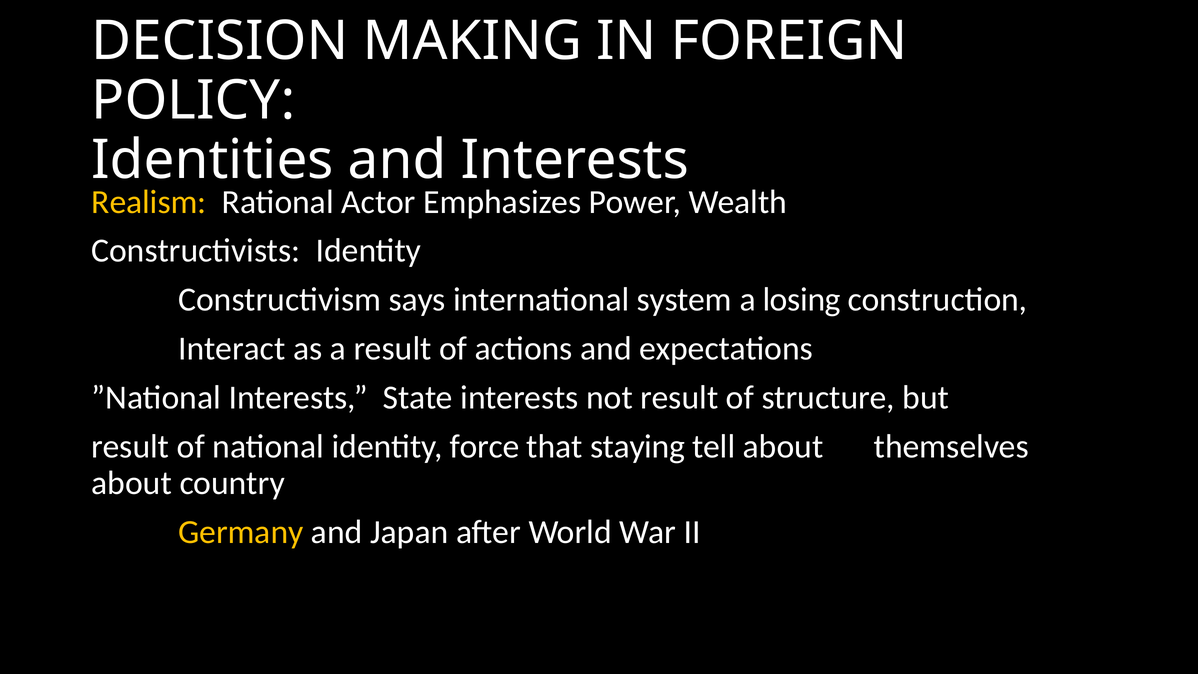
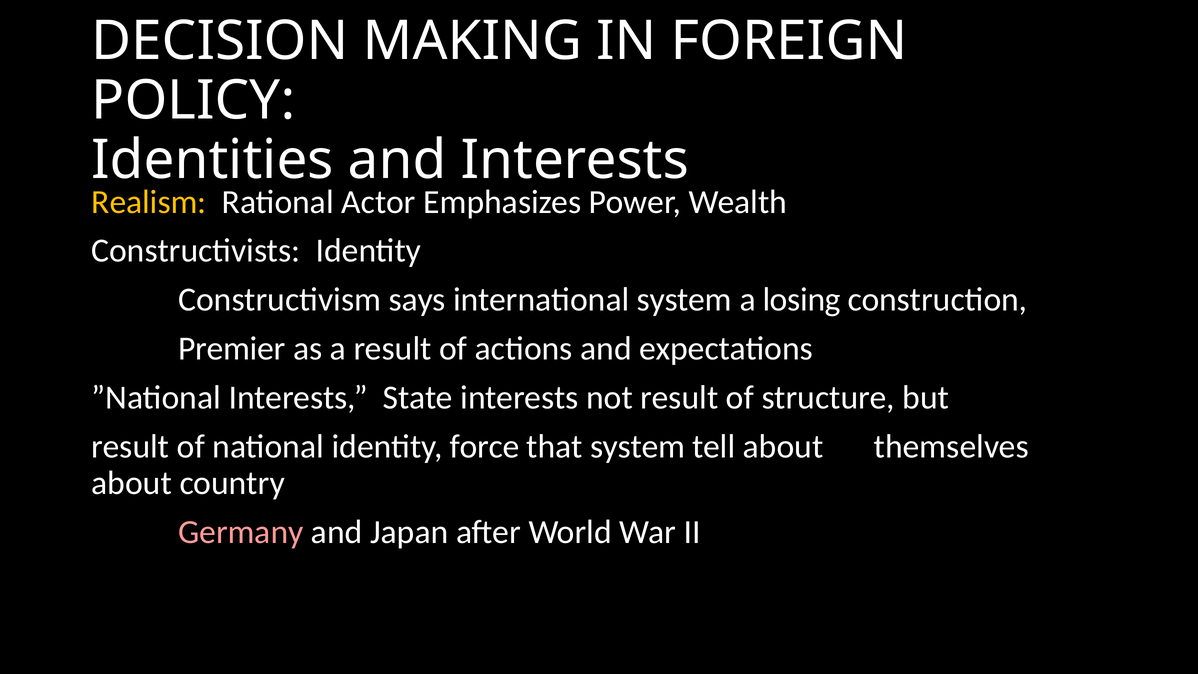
Interact: Interact -> Premier
that staying: staying -> system
Germany colour: yellow -> pink
